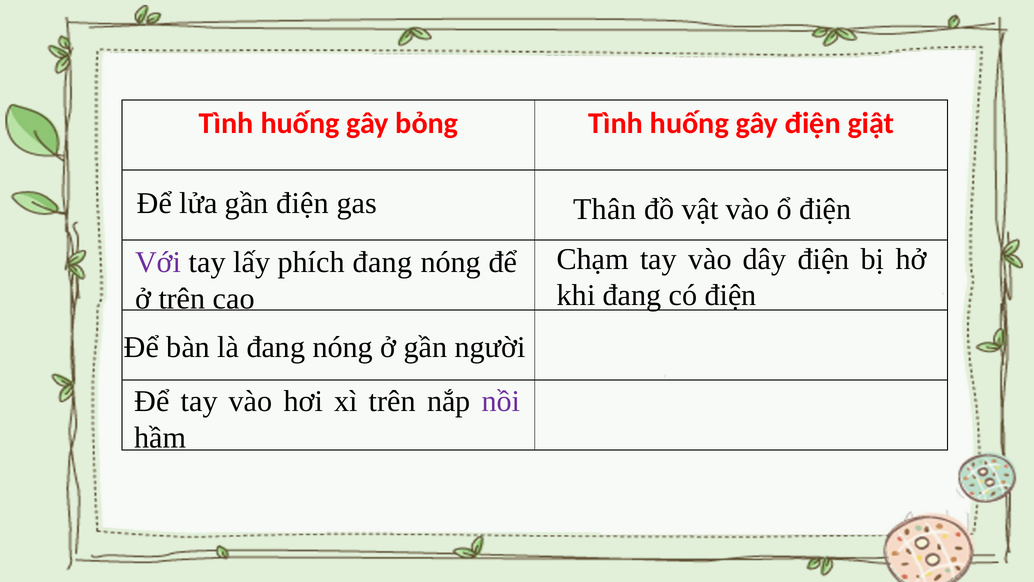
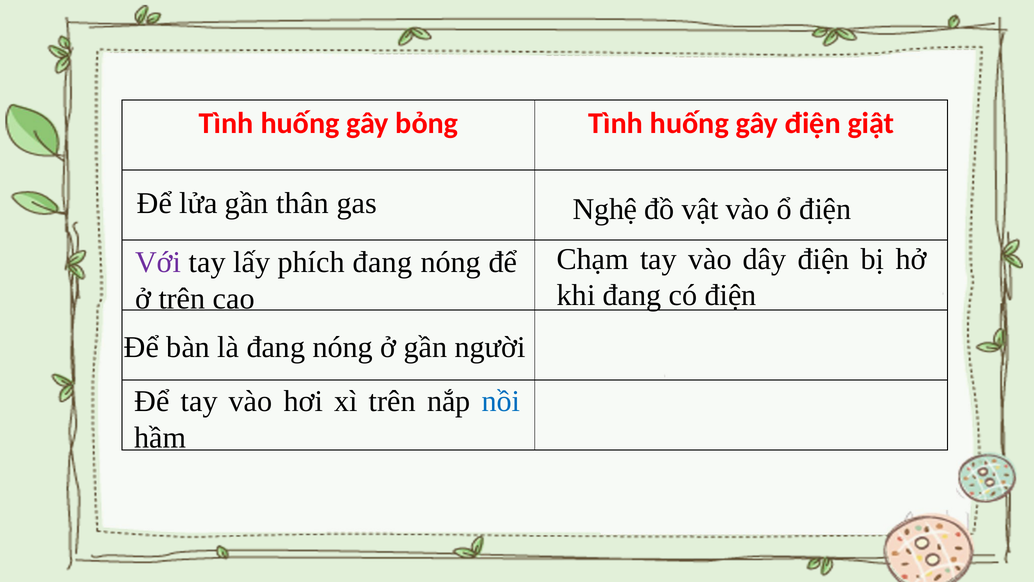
gần điện: điện -> thân
Thân: Thân -> Nghệ
nồi colour: purple -> blue
